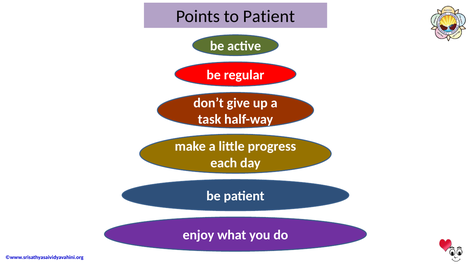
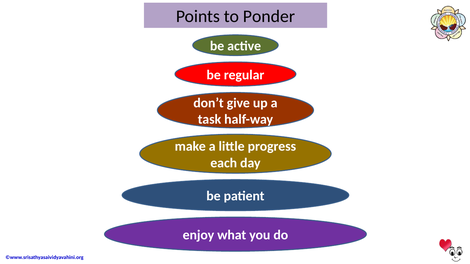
to Patient: Patient -> Ponder
